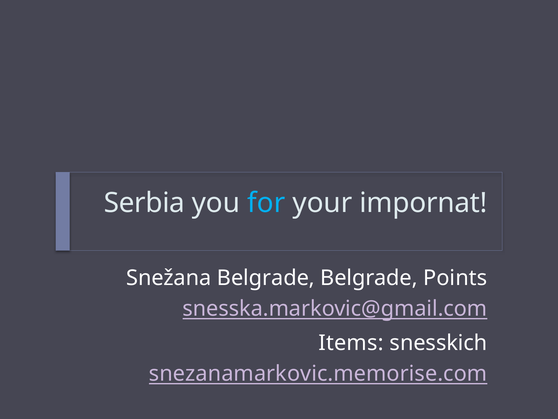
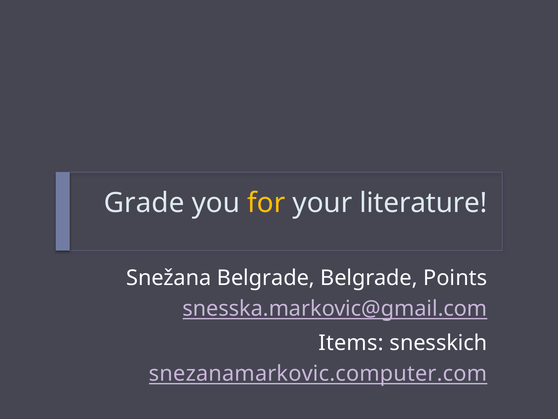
Serbia: Serbia -> Grade
for colour: light blue -> yellow
impornat: impornat -> literature
snezanamarkovic.memorise.com: snezanamarkovic.memorise.com -> snezanamarkovic.computer.com
